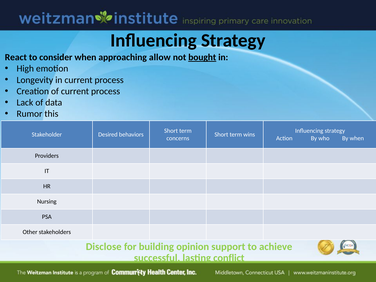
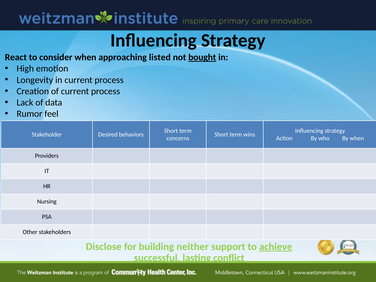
allow: allow -> listed
this: this -> feel
opinion: opinion -> neither
achieve underline: none -> present
